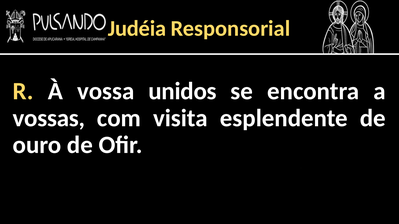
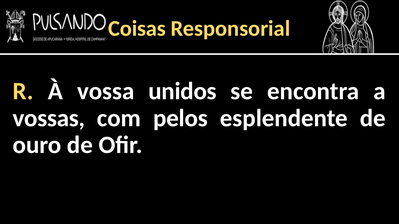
Judéia: Judéia -> Coisas
visita: visita -> pelos
